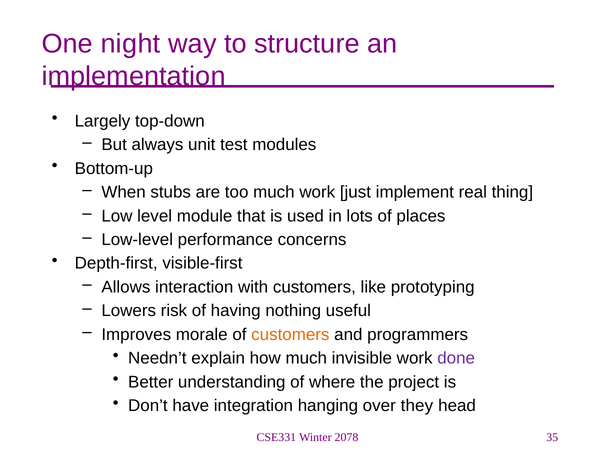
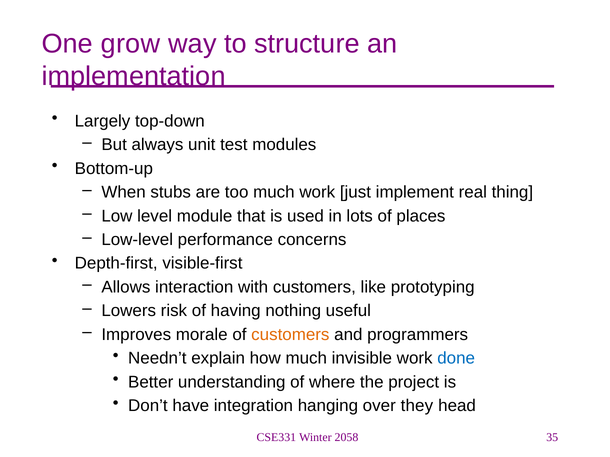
night: night -> grow
done colour: purple -> blue
2078: 2078 -> 2058
